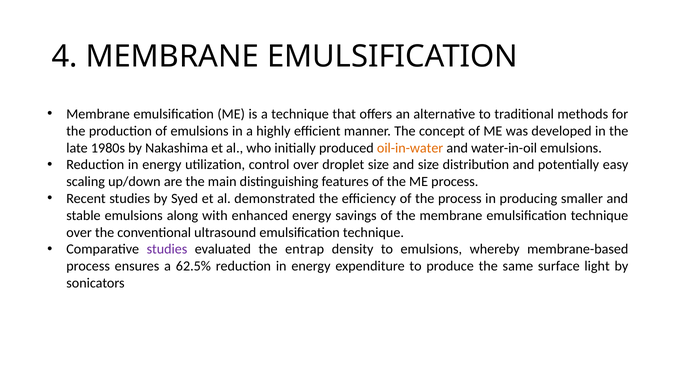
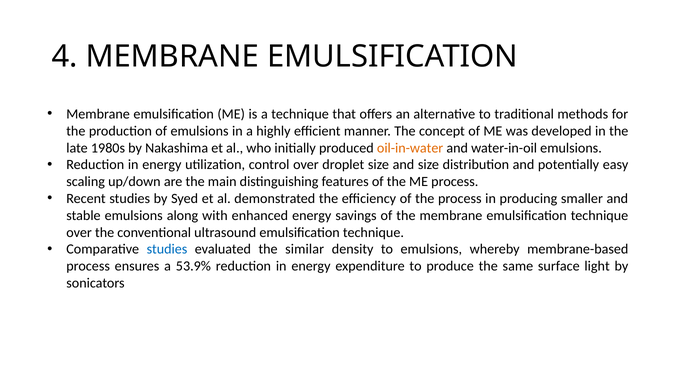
studies at (167, 249) colour: purple -> blue
entrap: entrap -> similar
62.5%: 62.5% -> 53.9%
